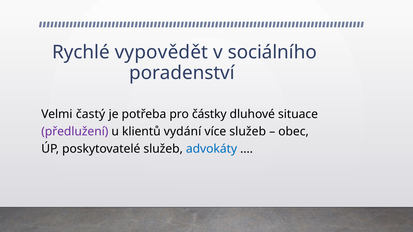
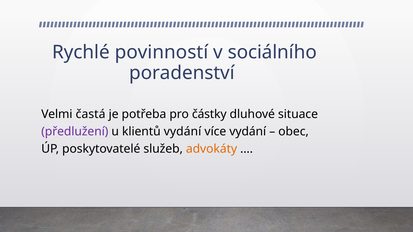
vypovědět: vypovědět -> povinností
častý: častý -> častá
více služeb: služeb -> vydání
advokáty colour: blue -> orange
